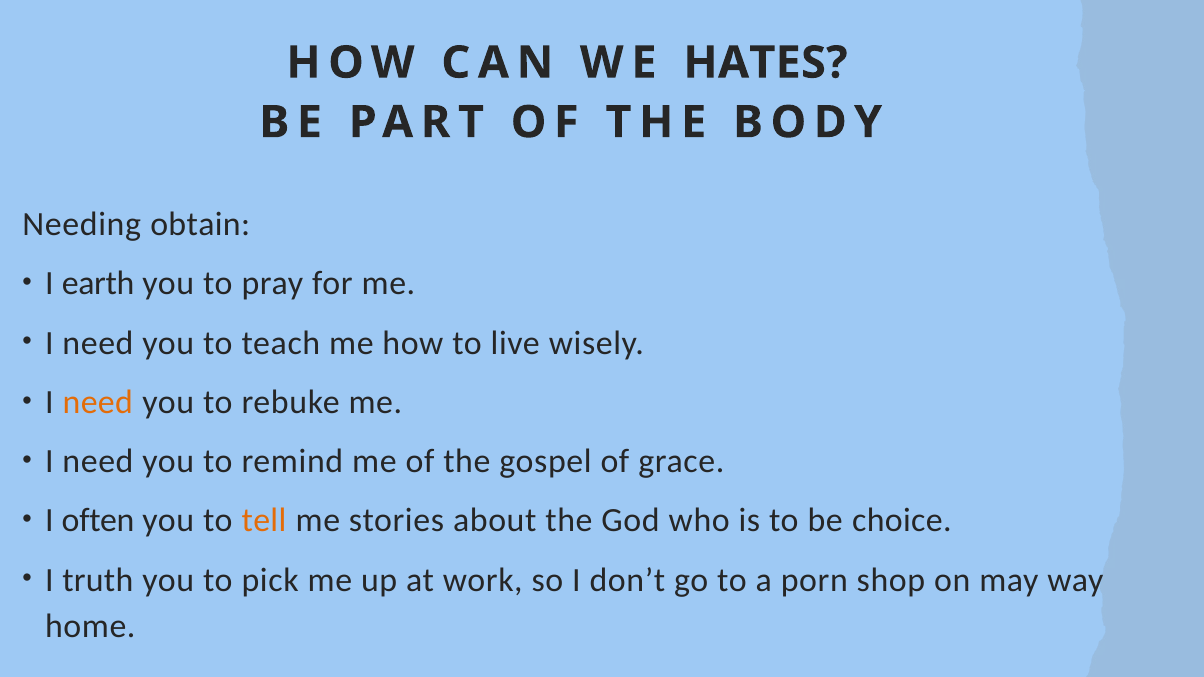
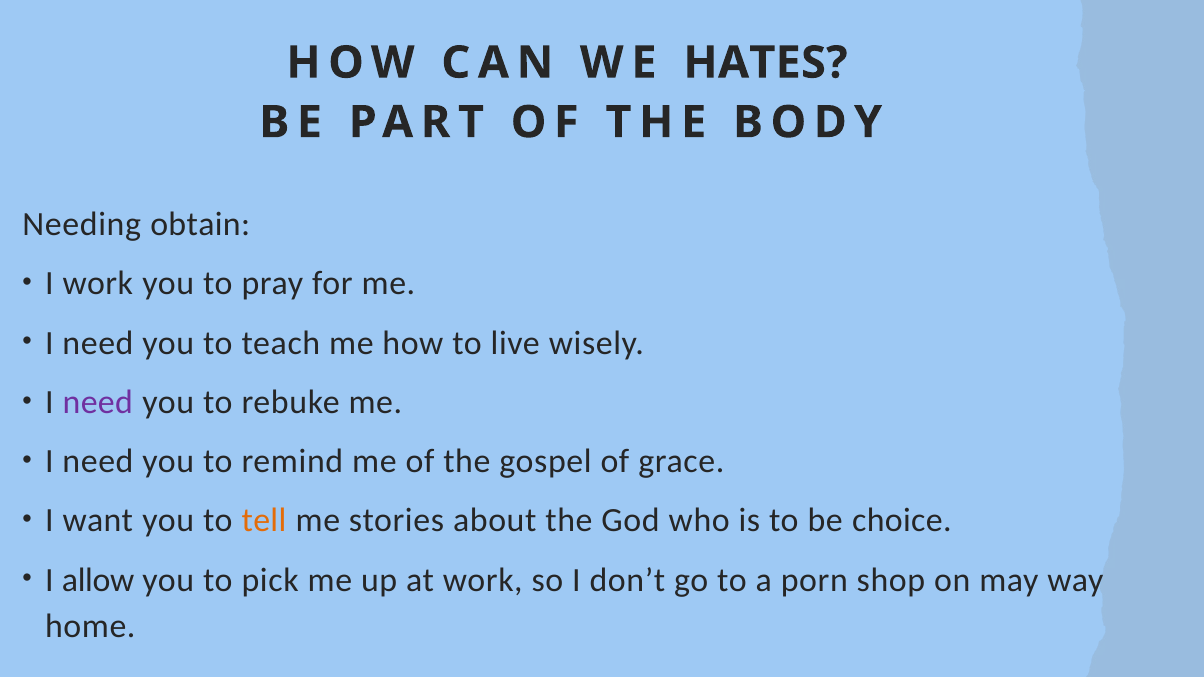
I earth: earth -> work
need at (98, 402) colour: orange -> purple
often: often -> want
truth: truth -> allow
